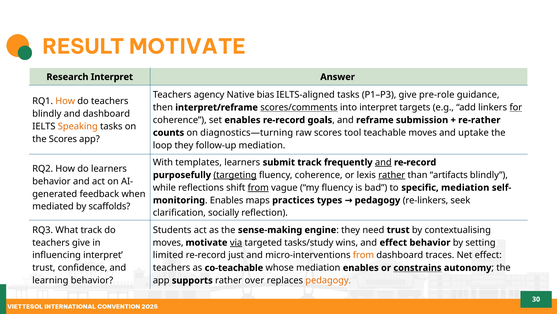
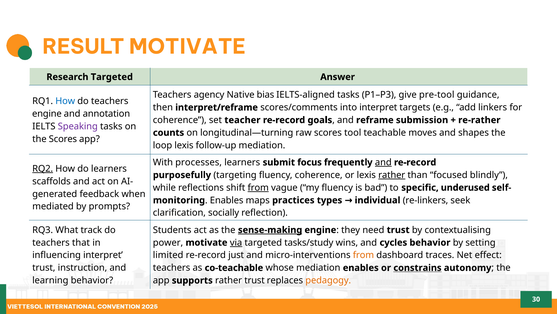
Research Interpret: Interpret -> Targeted
pre-role: pre-role -> pre-tool
How at (65, 101) colour: orange -> blue
scores/comments underline: present -> none
for underline: present -> none
blindly at (47, 114): blindly -> engine
and dashboard: dashboard -> annotation
set enables: enables -> teacher
Speaking colour: orange -> purple
diagnostics—turning: diagnostics—turning -> longitudinal—turning
uptake: uptake -> shapes
loop they: they -> lexis
templates: templates -> processes
submit track: track -> focus
RQ2 underline: none -> present
targeting underline: present -> none
artifacts: artifacts -> focused
behavior at (51, 181): behavior -> scaffolds
specific mediation: mediation -> underused
types pedagogy: pedagogy -> individual
scaffolds: scaffolds -> prompts
sense-making underline: none -> present
teachers give: give -> that
moves at (168, 242): moves -> power
and effect: effect -> cycles
confidence: confidence -> instruction
rather over: over -> trust
